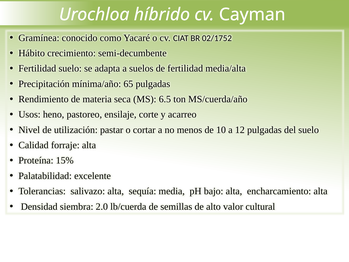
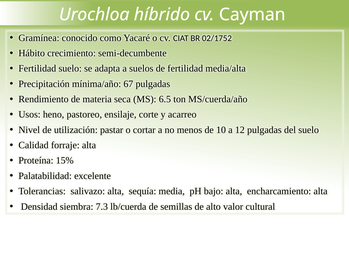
65: 65 -> 67
2.0: 2.0 -> 7.3
